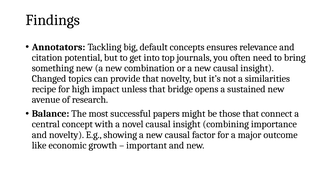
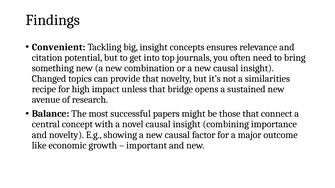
Annotators: Annotators -> Convenient
big default: default -> insight
